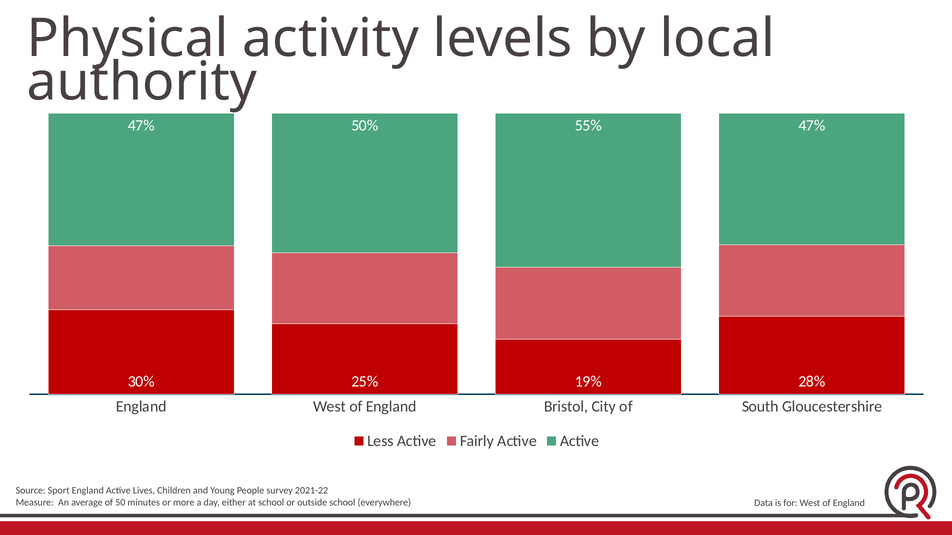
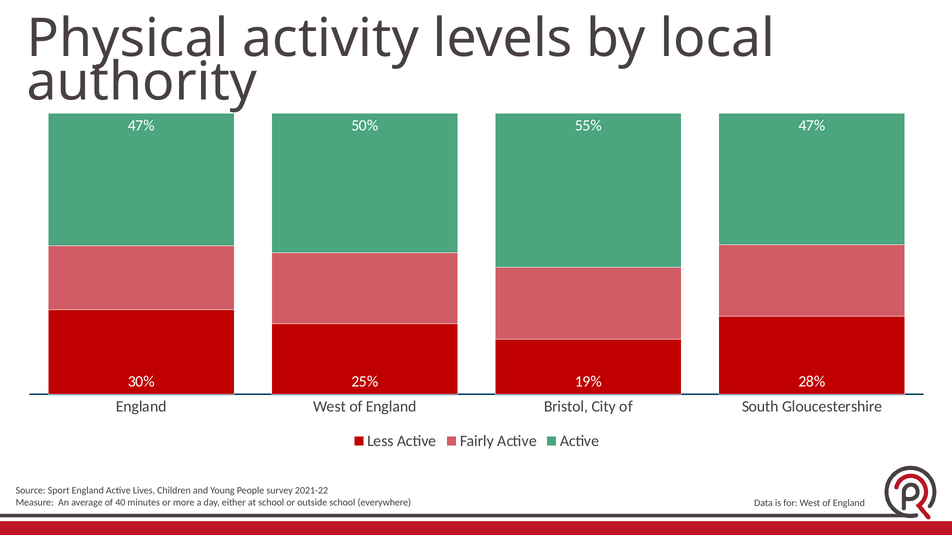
50: 50 -> 40
